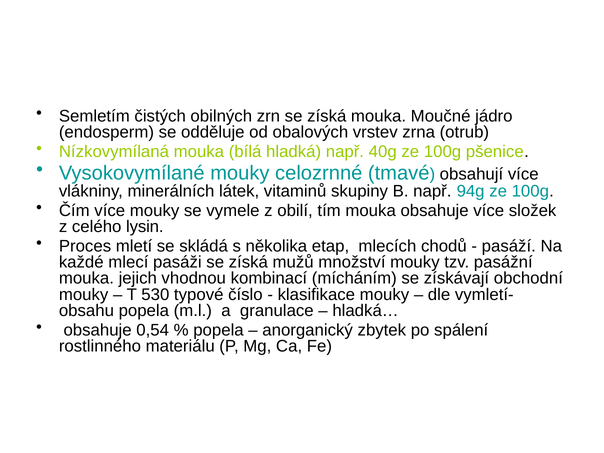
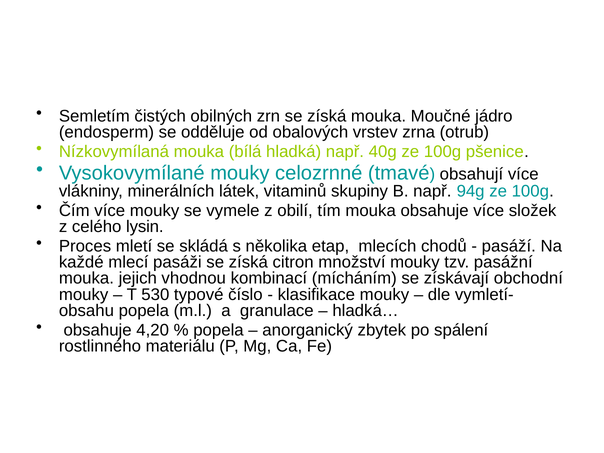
mužů: mužů -> citron
0,54: 0,54 -> 4,20
